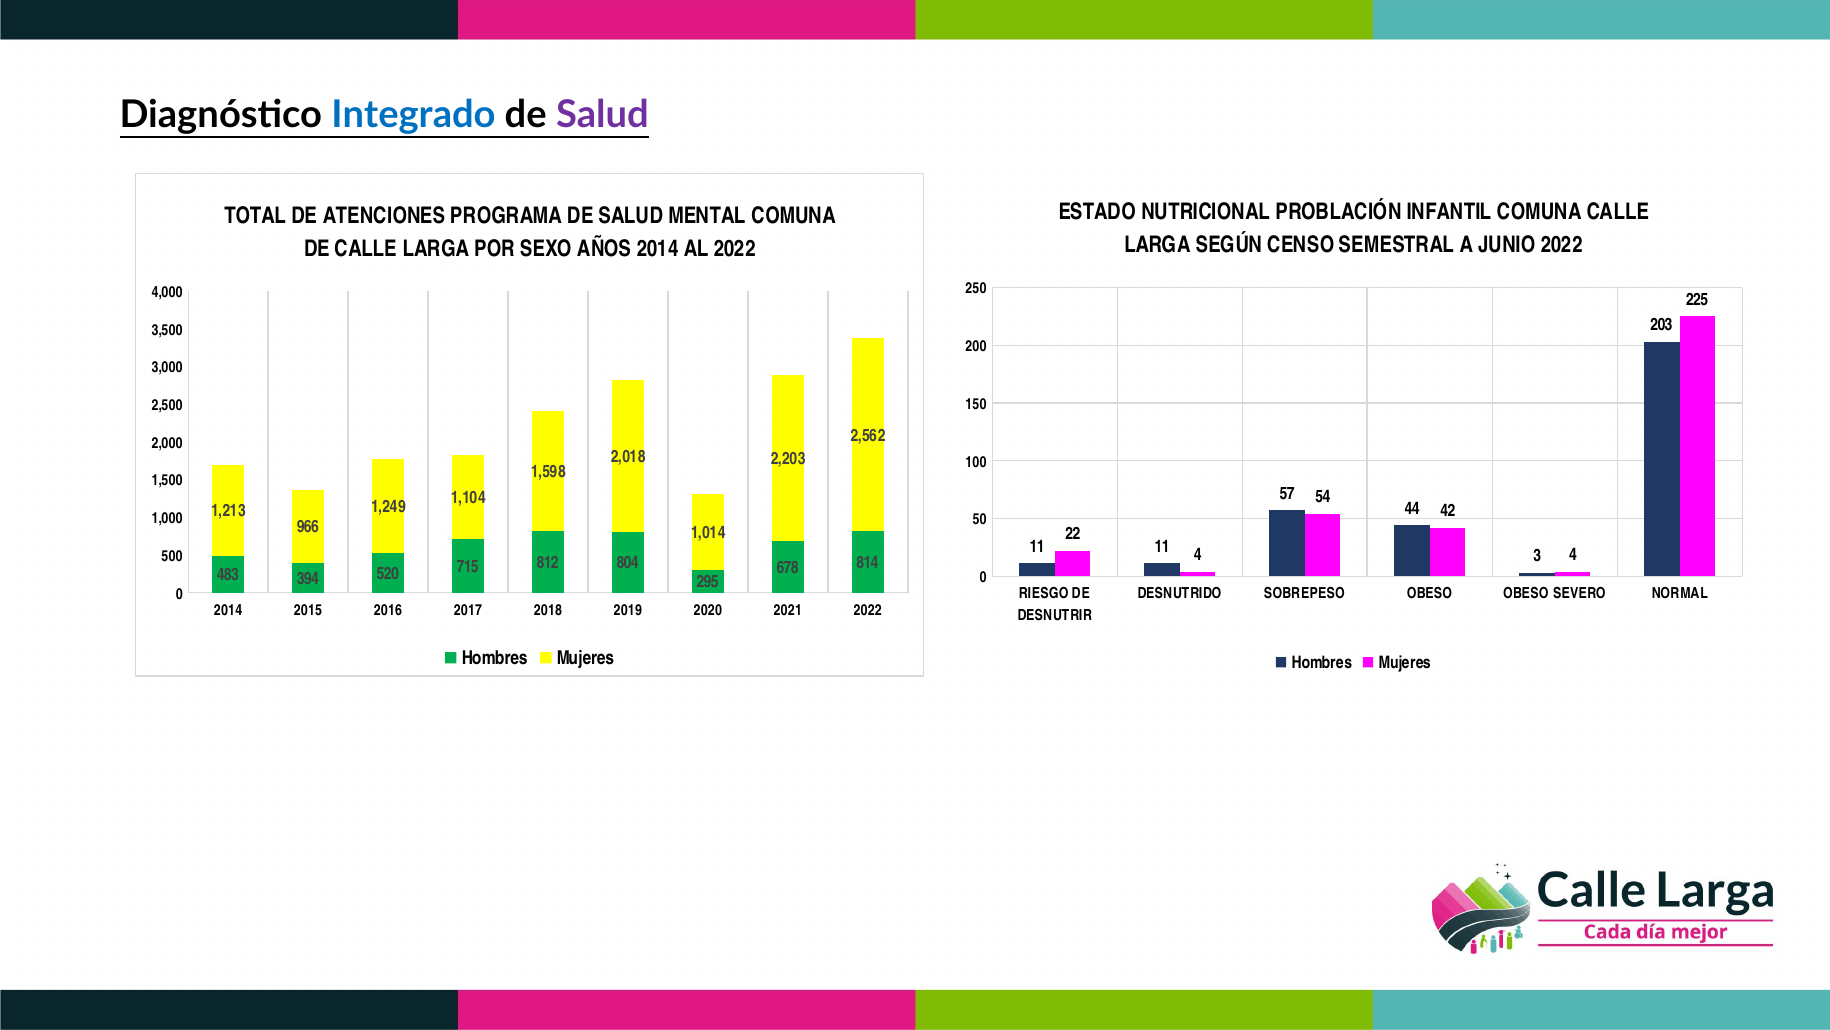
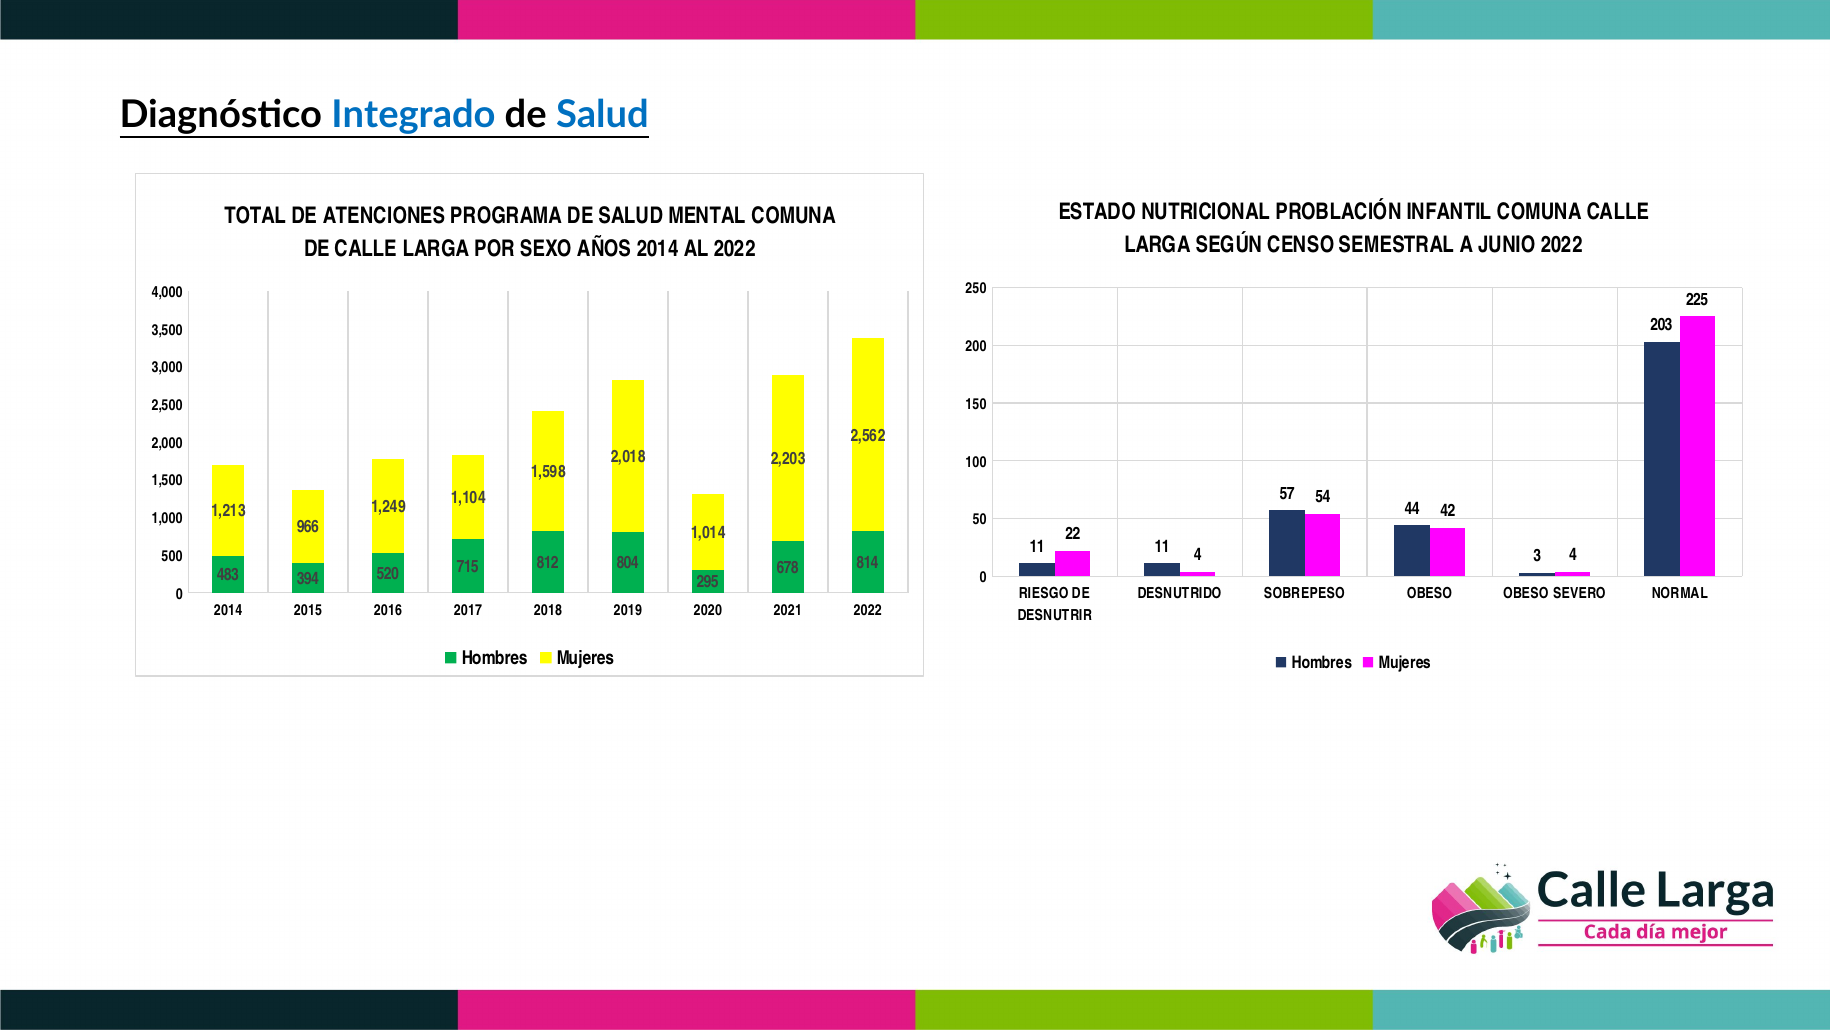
Salud at (602, 114) colour: purple -> blue
